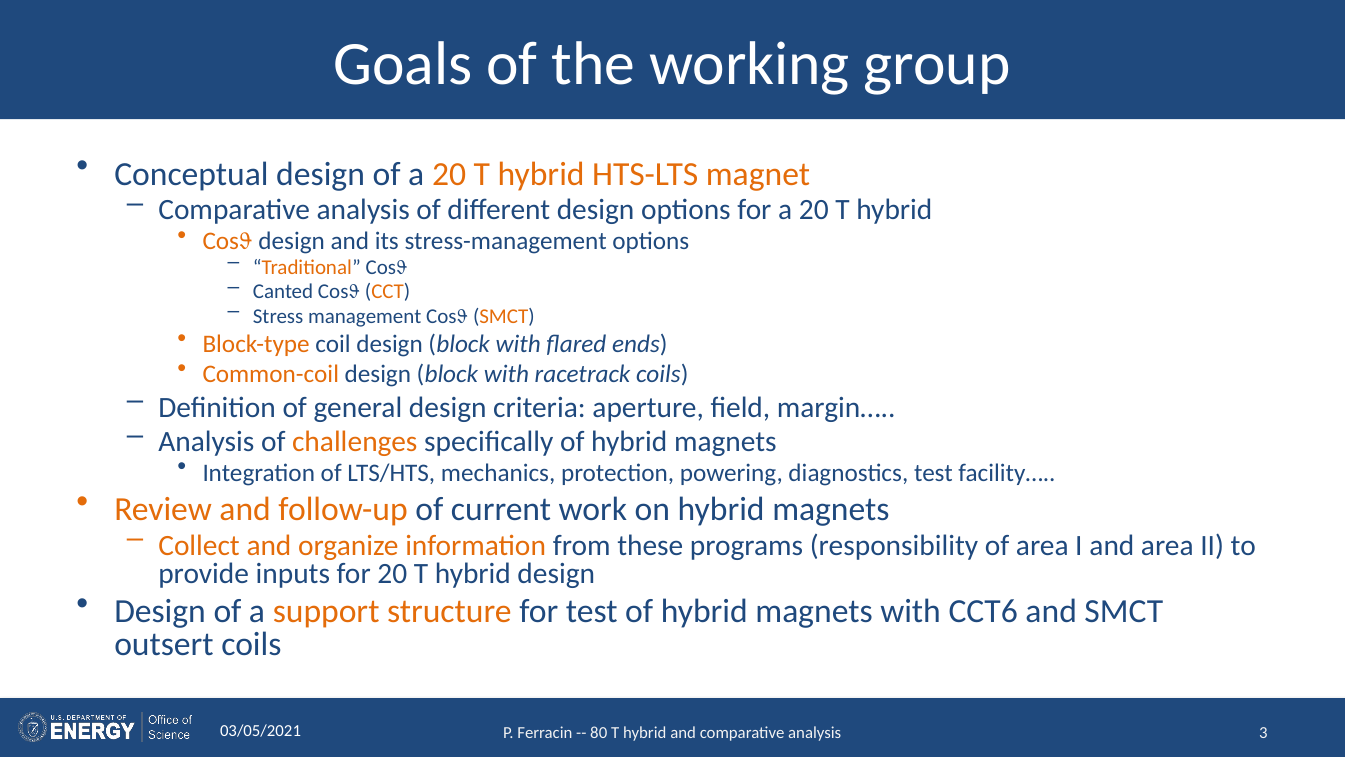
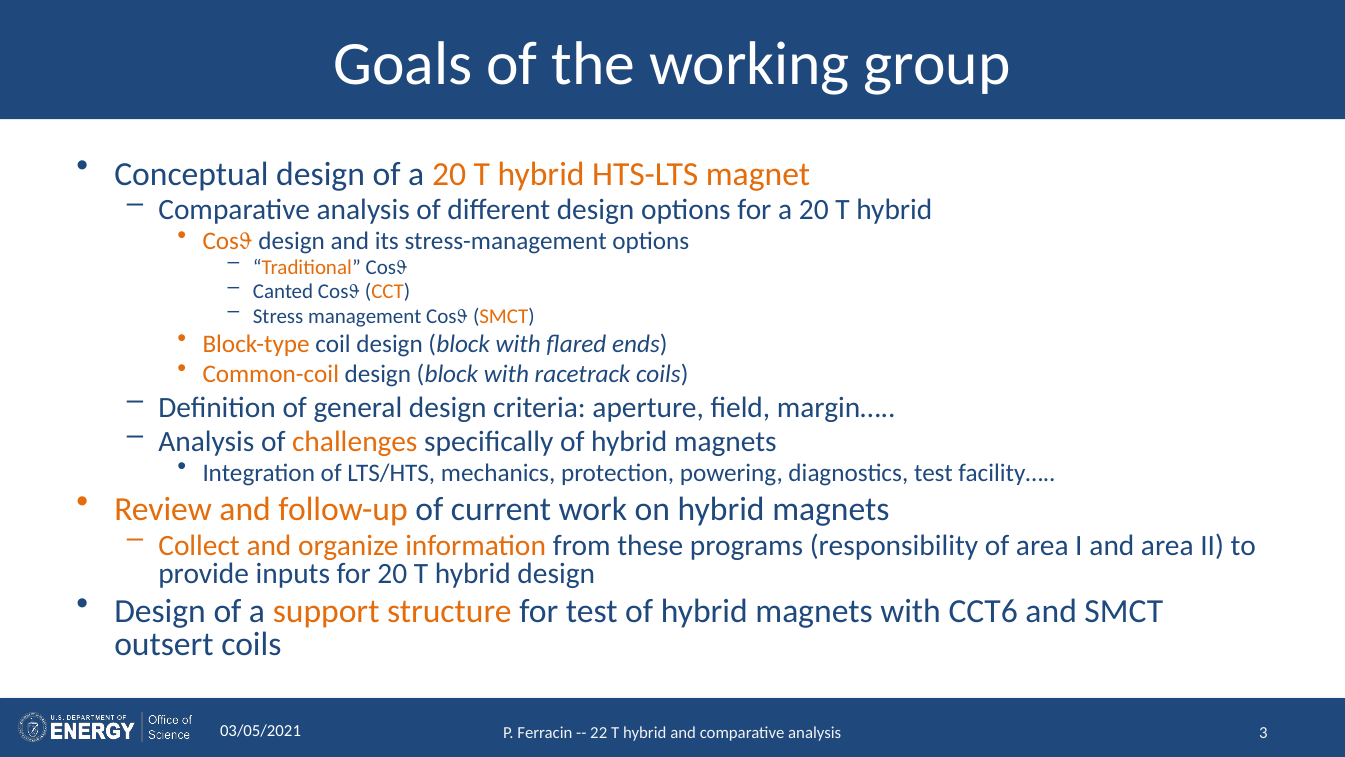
80: 80 -> 22
